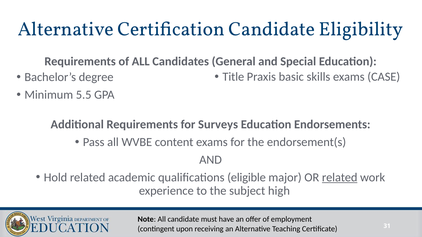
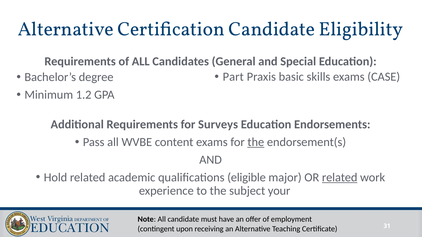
Title: Title -> Part
5.5: 5.5 -> 1.2
the at (256, 142) underline: none -> present
high: high -> your
